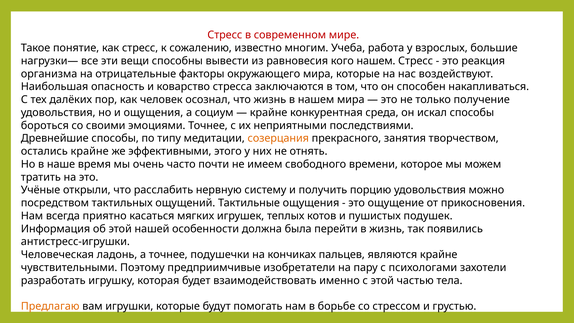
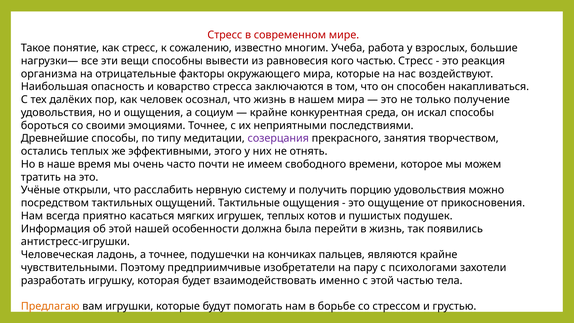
кого нашем: нашем -> частью
созерцания colour: orange -> purple
остались крайне: крайне -> теплых
